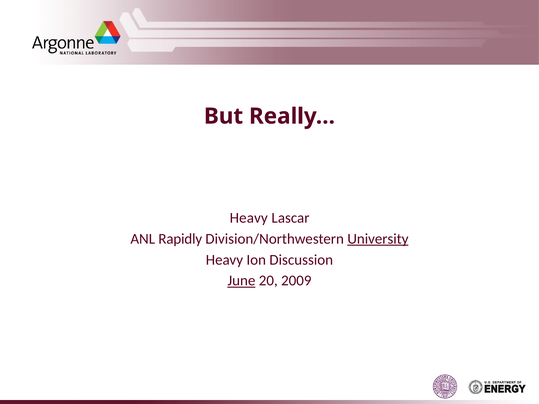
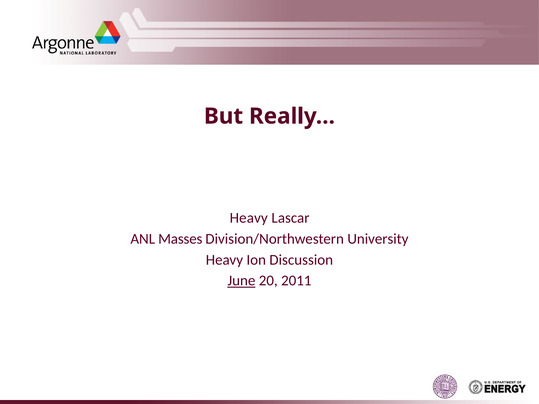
Rapidly: Rapidly -> Masses
University underline: present -> none
2009: 2009 -> 2011
